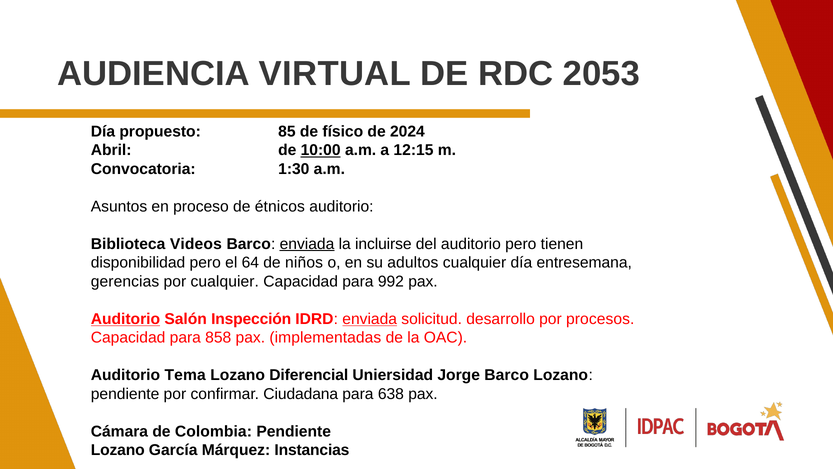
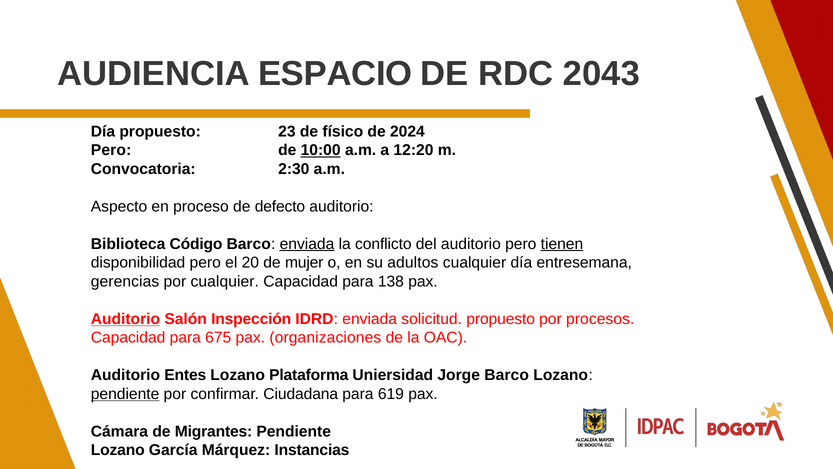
VIRTUAL: VIRTUAL -> ESPACIO
2053: 2053 -> 2043
85: 85 -> 23
Abril at (111, 150): Abril -> Pero
12:15: 12:15 -> 12:20
1:30: 1:30 -> 2:30
Asuntos: Asuntos -> Aspecto
étnicos: étnicos -> defecto
Videos: Videos -> Código
incluirse: incluirse -> conflicto
tienen underline: none -> present
64: 64 -> 20
niños: niños -> mujer
992: 992 -> 138
enviada at (370, 319) underline: present -> none
solicitud desarrollo: desarrollo -> propuesto
858: 858 -> 675
implementadas: implementadas -> organizaciones
Tema: Tema -> Entes
Diferencial: Diferencial -> Plataforma
pendiente at (125, 394) underline: none -> present
638: 638 -> 619
Colombia: Colombia -> Migrantes
